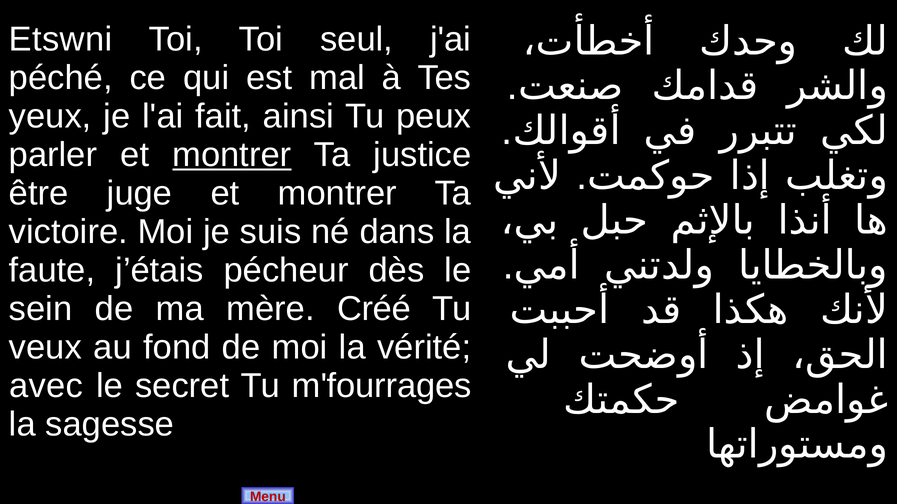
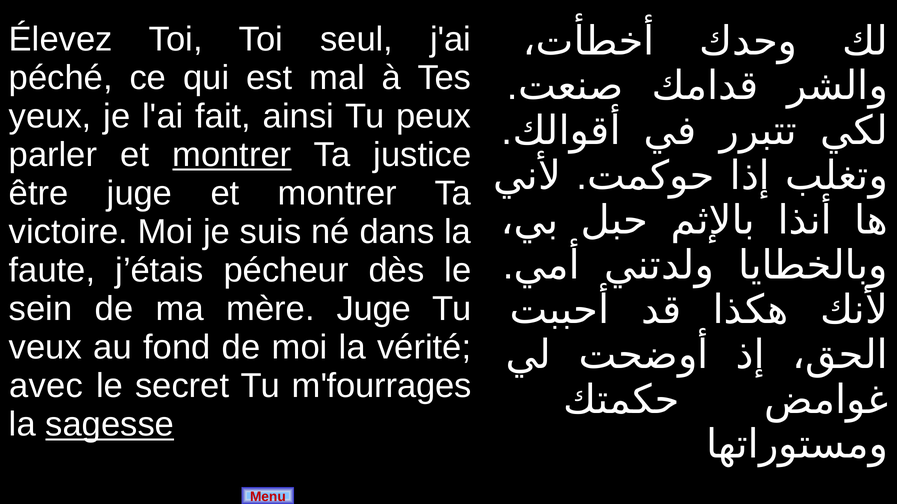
Etswni: Etswni -> Élevez
mère Créé: Créé -> Juge
sagesse underline: none -> present
